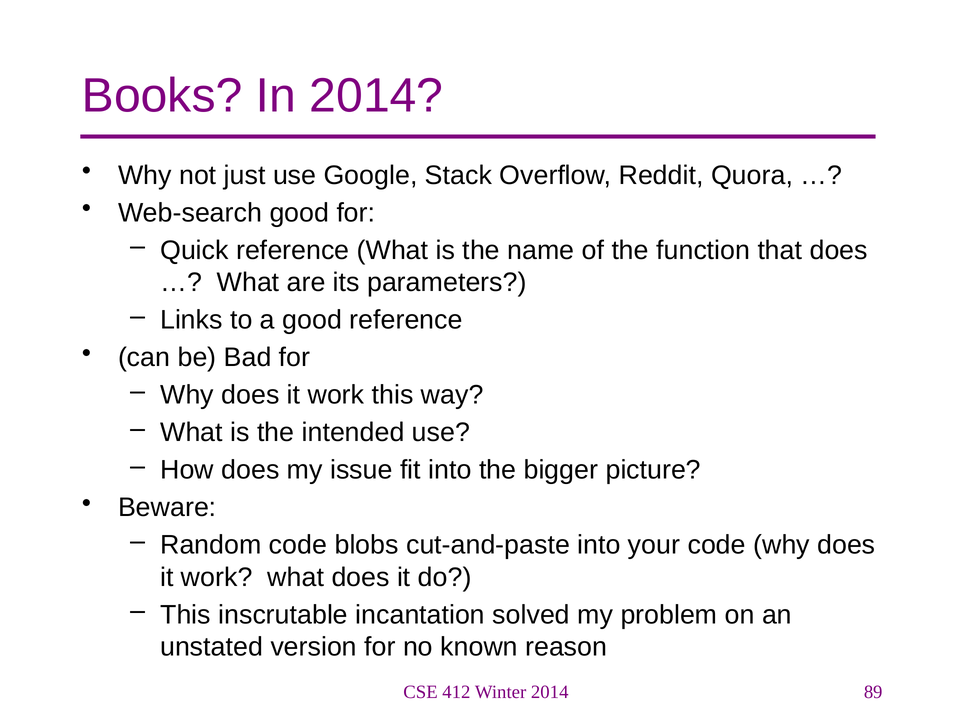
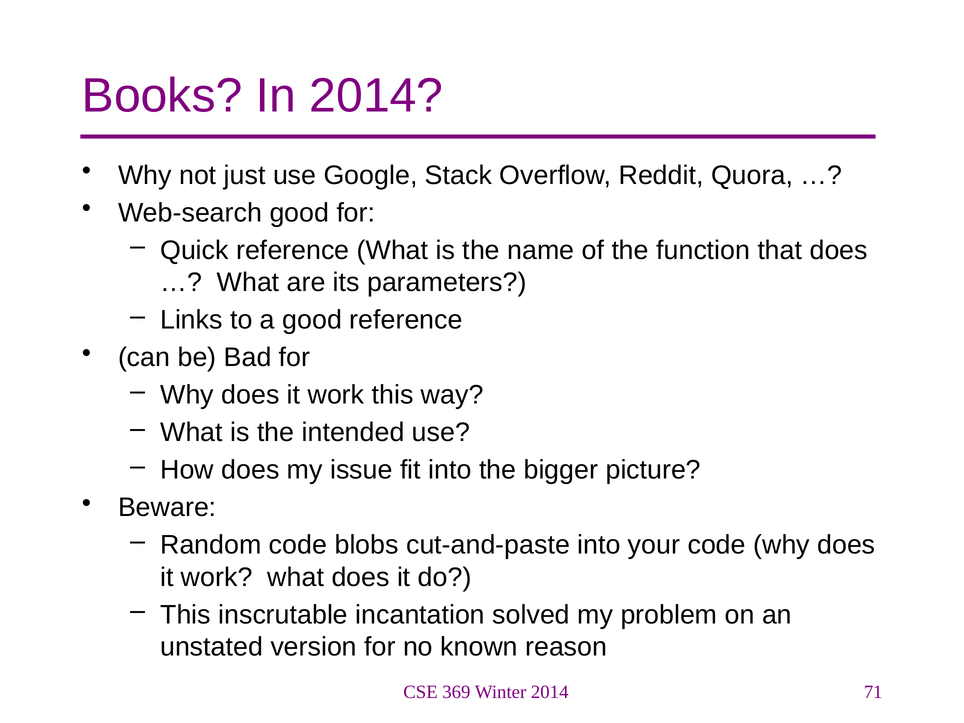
412: 412 -> 369
89: 89 -> 71
